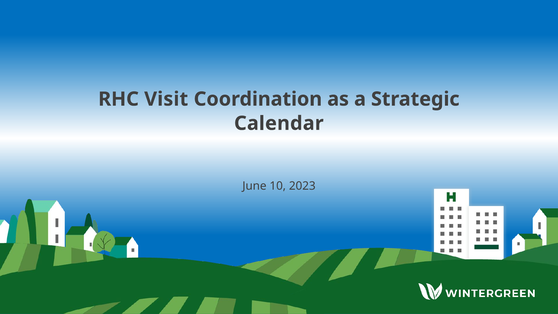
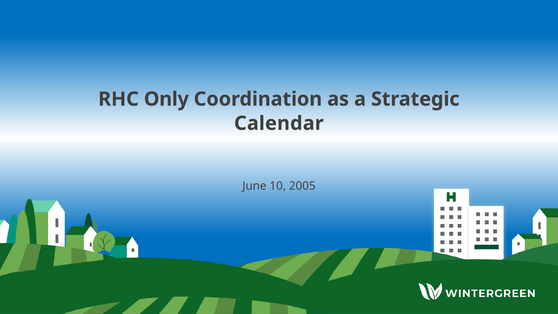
Visit: Visit -> Only
2023: 2023 -> 2005
